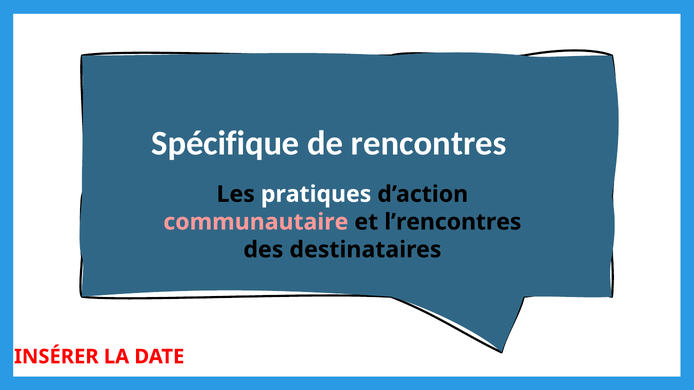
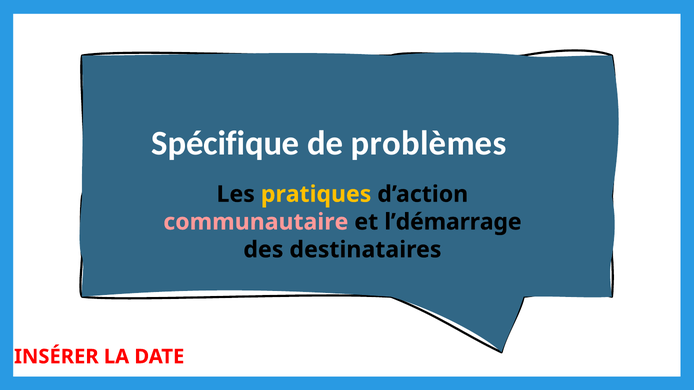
rencontres: rencontres -> problèmes
pratiques colour: white -> yellow
l’rencontres: l’rencontres -> l’démarrage
